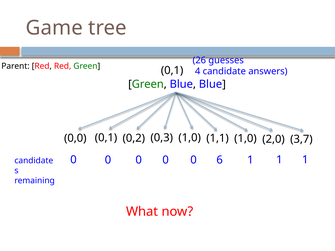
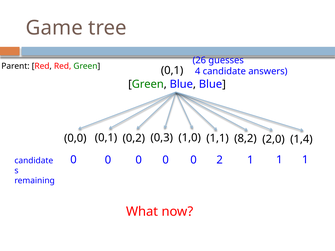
1,1 1,0: 1,0 -> 8,2
3,7: 3,7 -> 1,4
6: 6 -> 2
